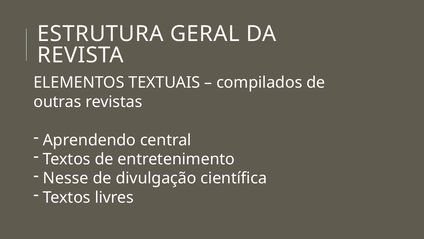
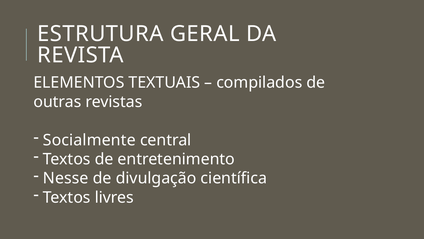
Aprendendo: Aprendendo -> Socialmente
